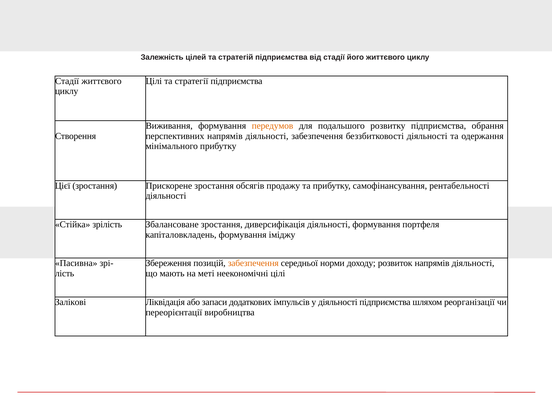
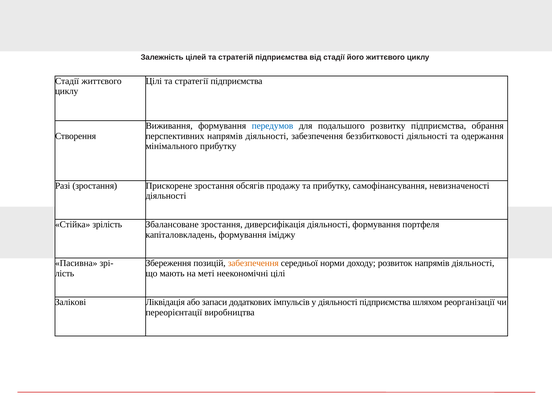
передумов colour: orange -> blue
Цієї: Цієї -> Разі
рентaбельності: рентaбельності -> невизначеності
